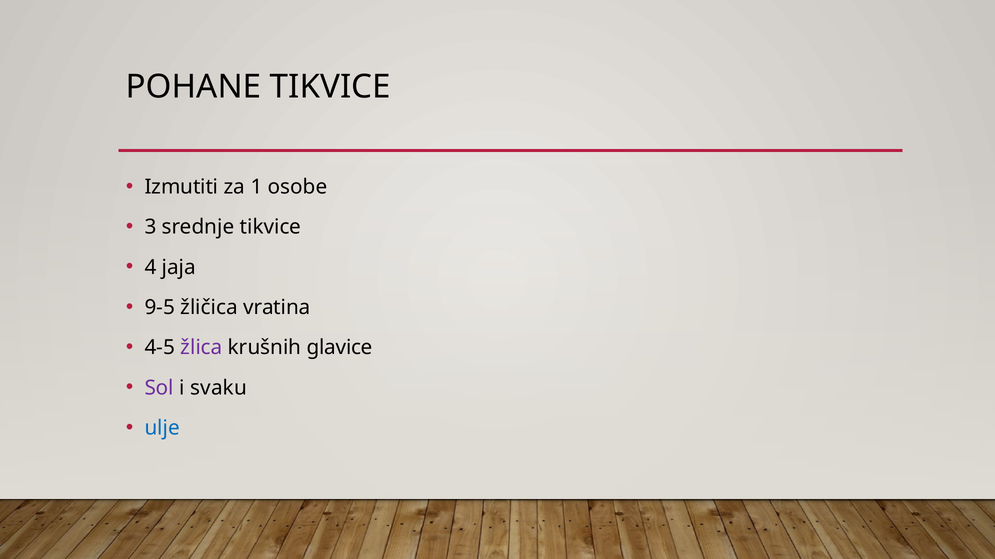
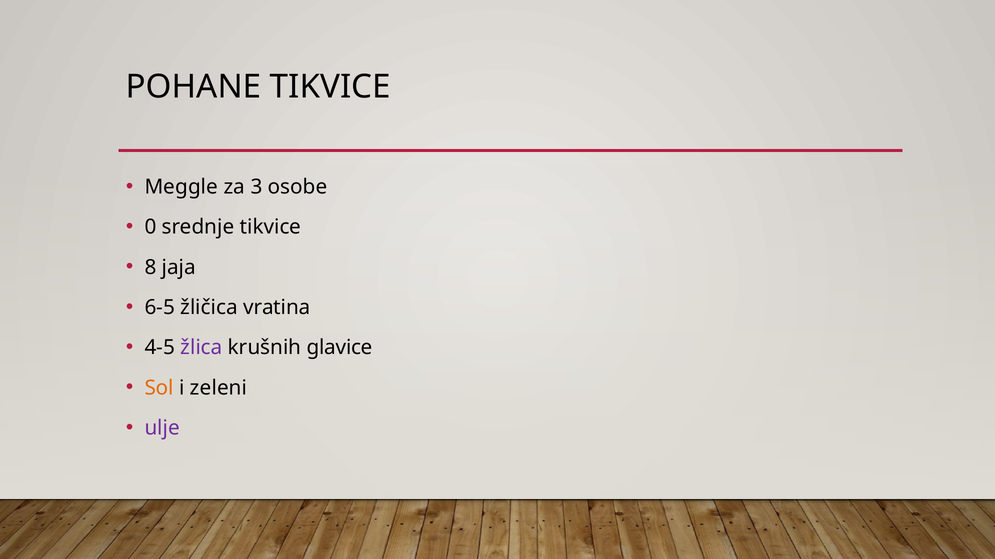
Izmutiti: Izmutiti -> Meggle
1: 1 -> 3
3: 3 -> 0
4: 4 -> 8
9-5: 9-5 -> 6-5
Sol colour: purple -> orange
svaku: svaku -> zeleni
ulje colour: blue -> purple
